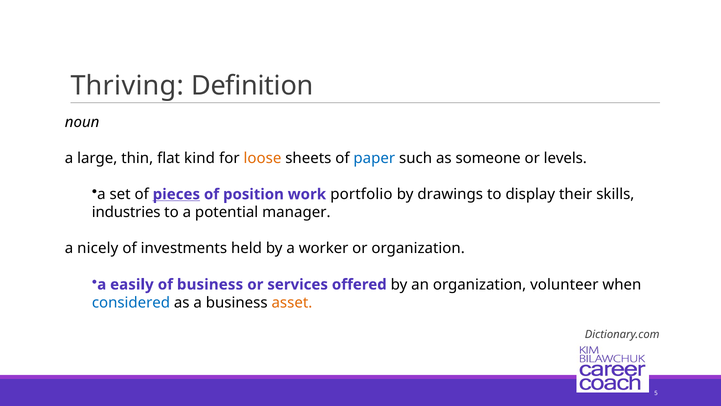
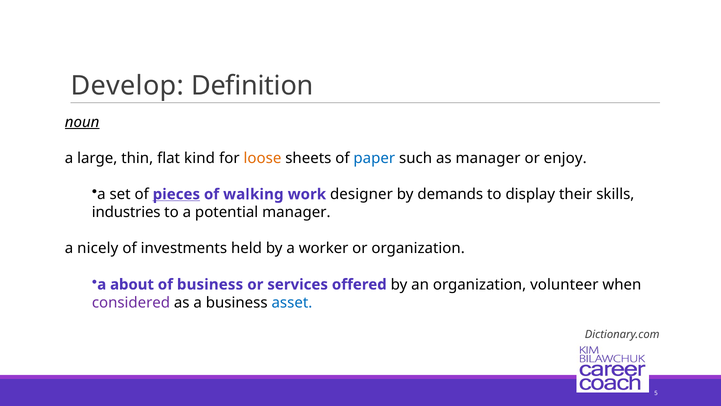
Thriving: Thriving -> Develop
noun underline: none -> present
as someone: someone -> manager
levels: levels -> enjoy
position: position -> walking
portfolio: portfolio -> designer
drawings: drawings -> demands
easily: easily -> about
considered colour: blue -> purple
asset colour: orange -> blue
